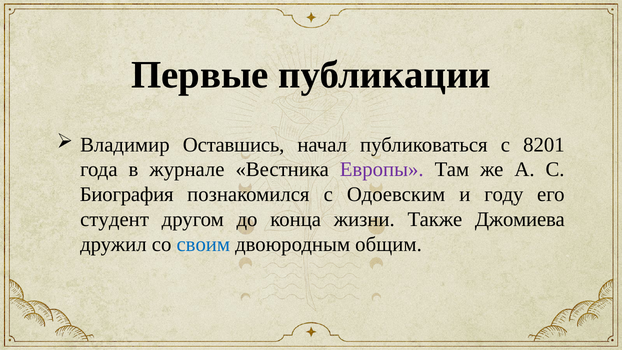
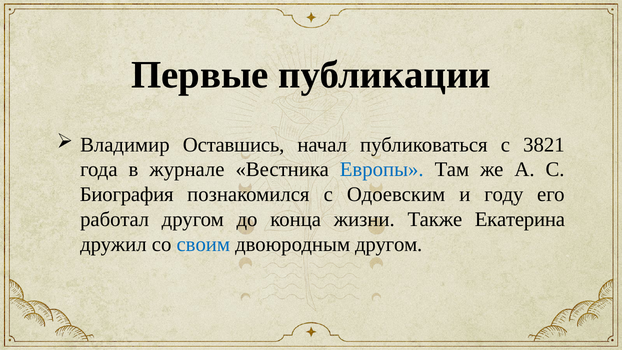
8201: 8201 -> 3821
Европы colour: purple -> blue
студент: студент -> работал
Джомиева: Джомиева -> Екатерина
двоюродным общим: общим -> другом
